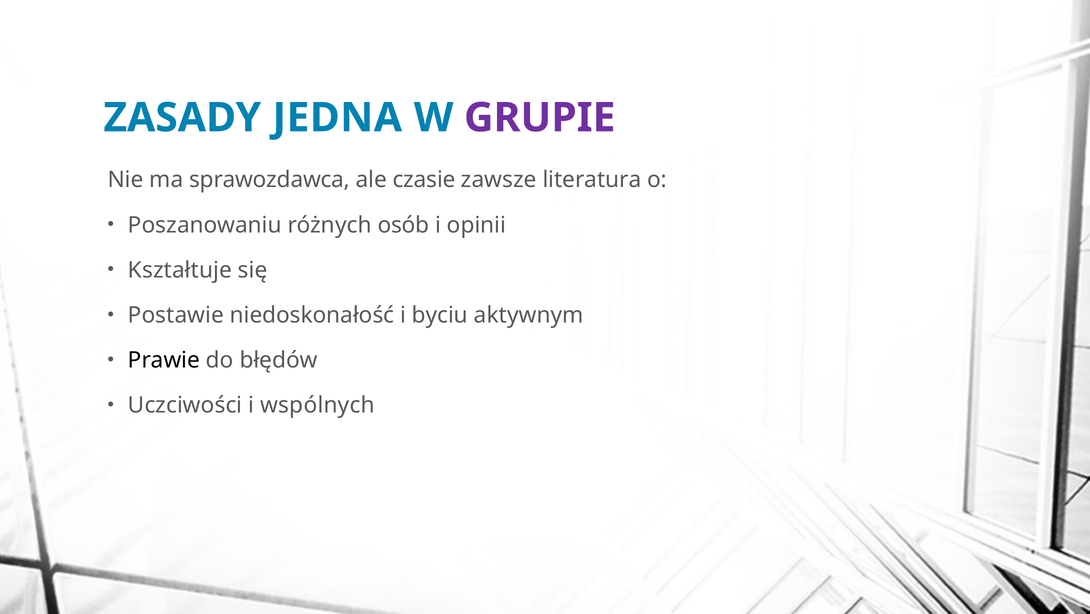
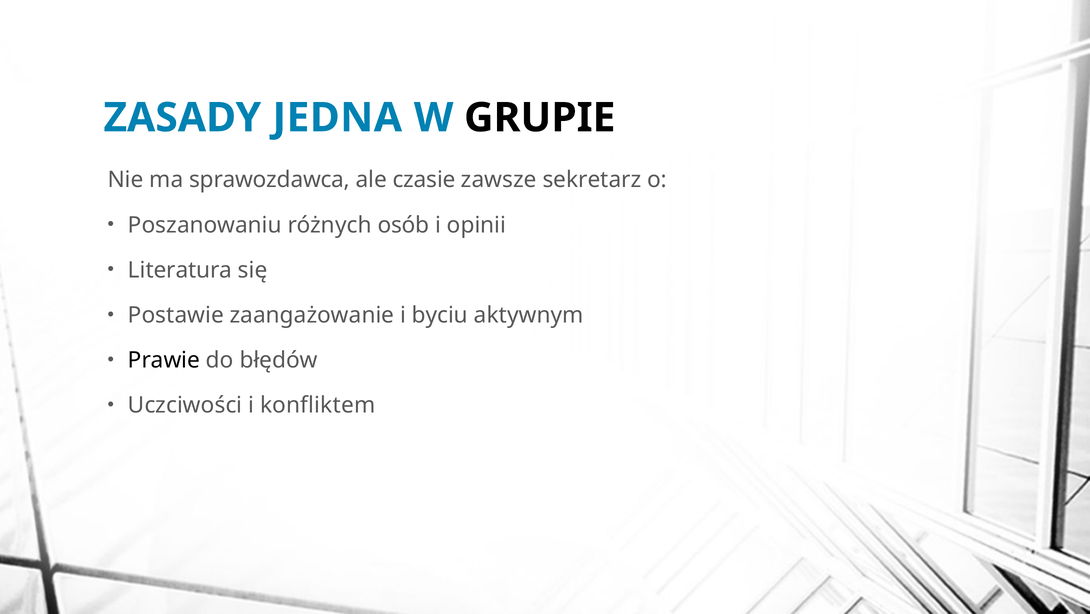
GRUPIE colour: purple -> black
literatura: literatura -> sekretarz
Kształtuje: Kształtuje -> Literatura
niedoskonałość: niedoskonałość -> zaangażowanie
wspólnych: wspólnych -> konfliktem
